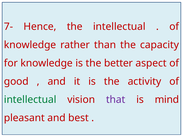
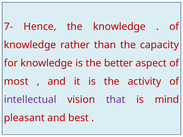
the intellectual: intellectual -> knowledge
good: good -> most
intellectual at (30, 100) colour: green -> purple
